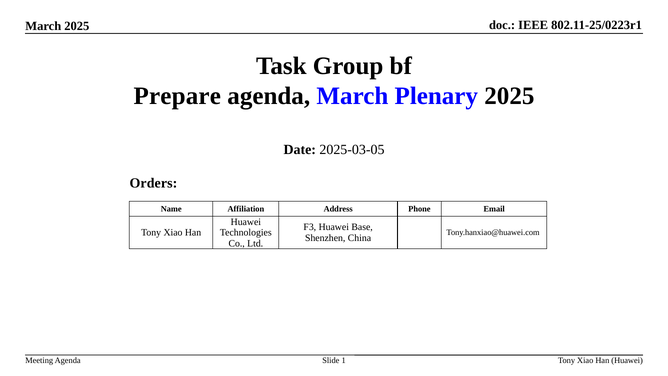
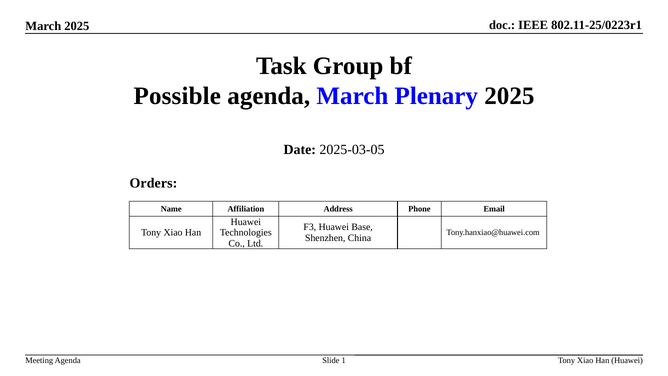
Prepare: Prepare -> Possible
